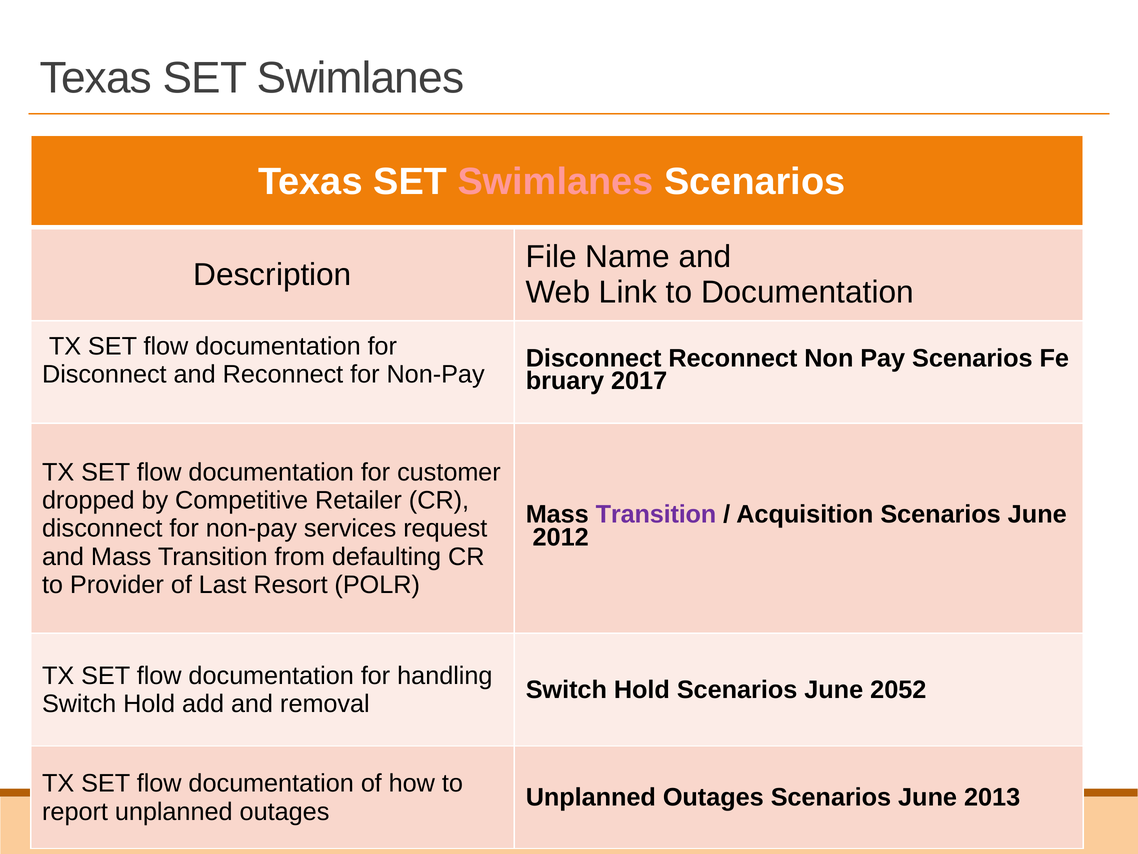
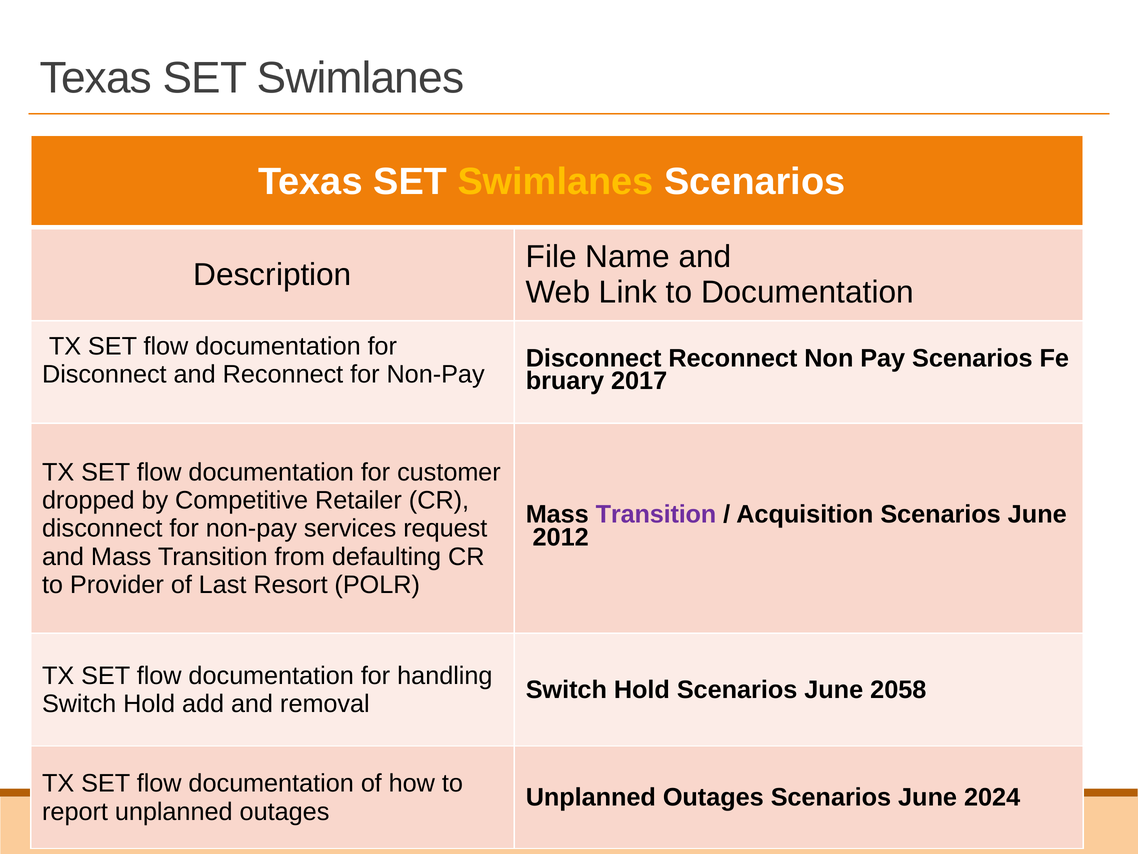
Swimlanes at (555, 182) colour: pink -> yellow
2052: 2052 -> 2058
2013: 2013 -> 2024
